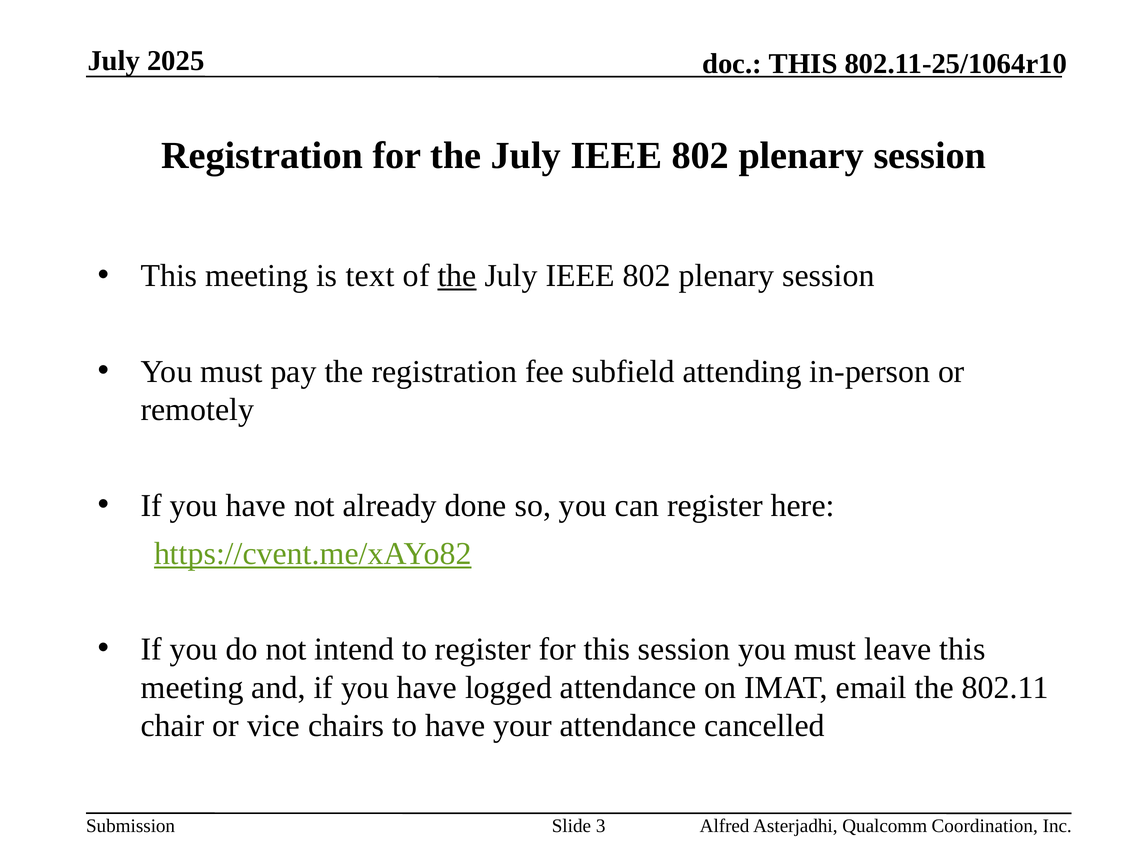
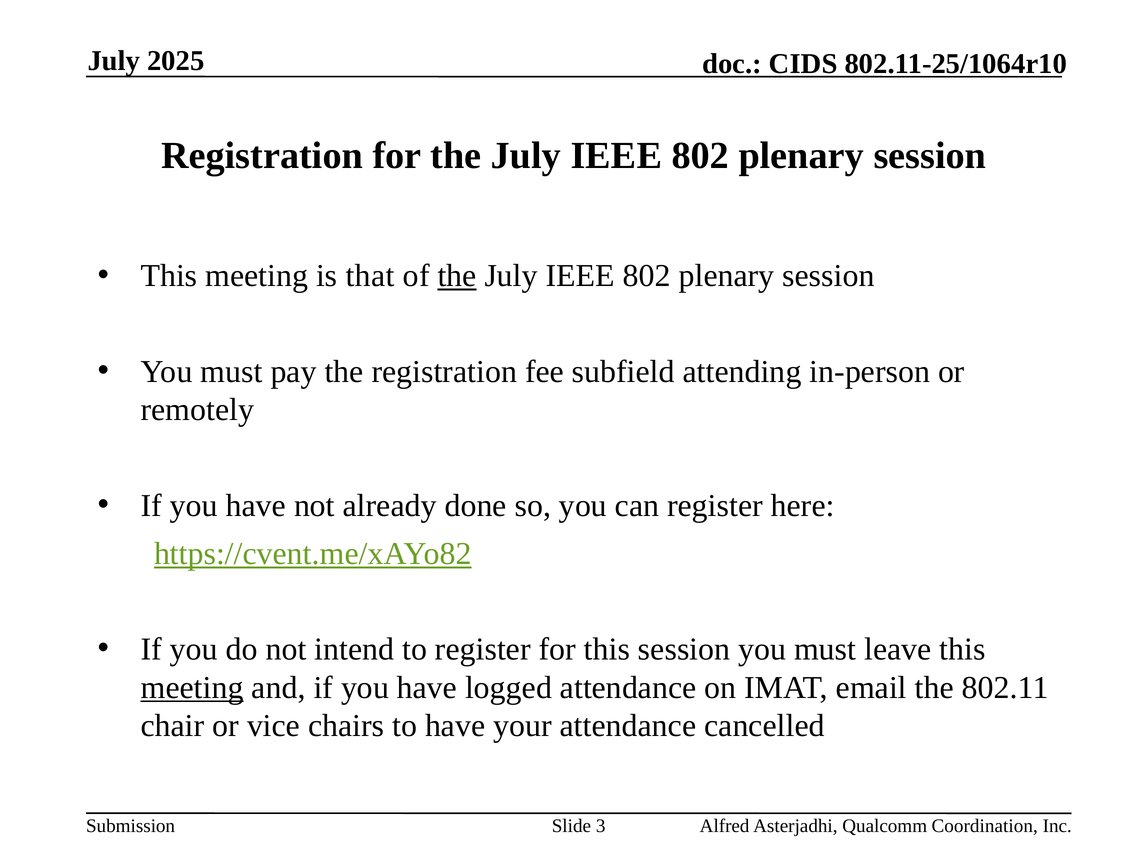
THIS at (803, 64): THIS -> CIDS
text: text -> that
meeting at (192, 687) underline: none -> present
